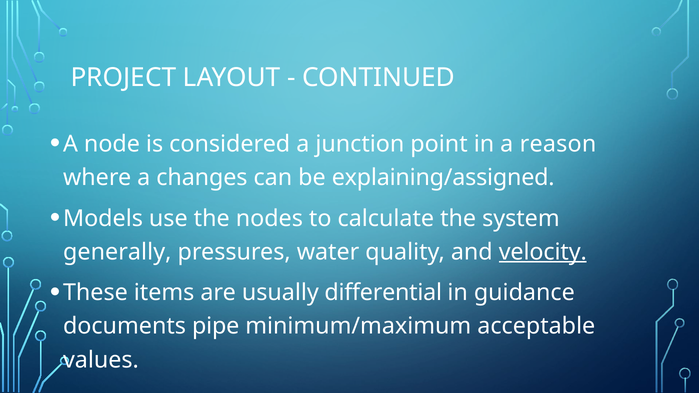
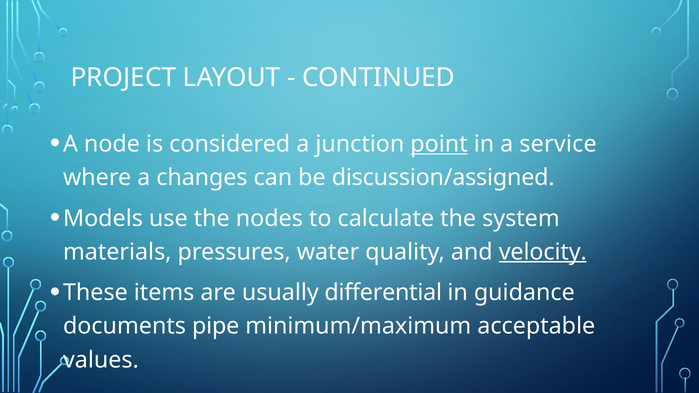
point underline: none -> present
reason: reason -> service
explaining/assigned: explaining/assigned -> discussion/assigned
generally: generally -> materials
